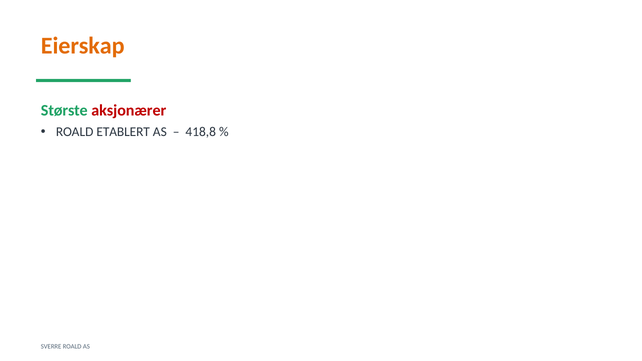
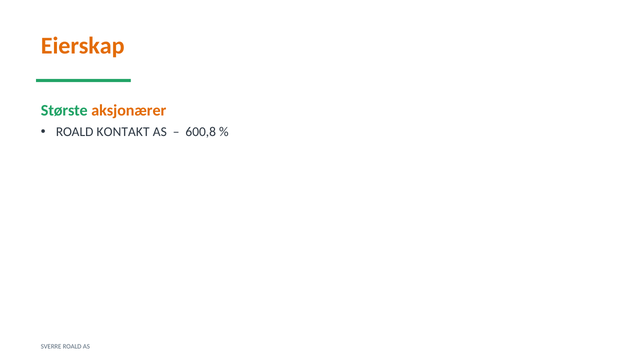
aksjonærer colour: red -> orange
ETABLERT: ETABLERT -> KONTAKT
418,8: 418,8 -> 600,8
